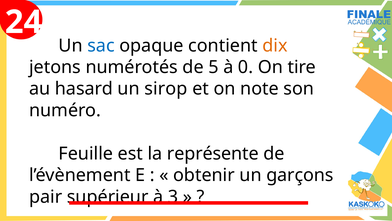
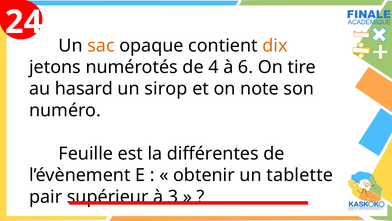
sac colour: blue -> orange
5: 5 -> 4
0: 0 -> 6
représente: représente -> différentes
garçons: garçons -> tablette
